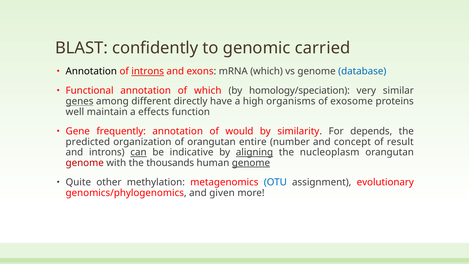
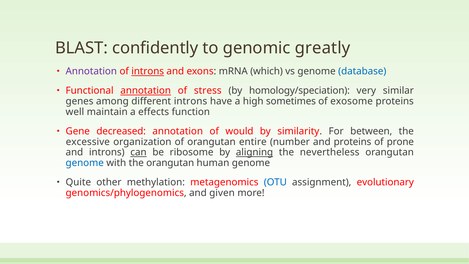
carried: carried -> greatly
Annotation at (91, 71) colour: black -> purple
annotation at (146, 91) underline: none -> present
of which: which -> stress
genes underline: present -> none
different directly: directly -> introns
organisms: organisms -> sometimes
frequently: frequently -> decreased
depends: depends -> between
predicted: predicted -> excessive
and concept: concept -> proteins
result: result -> prone
indicative: indicative -> ribosome
nucleoplasm: nucleoplasm -> nevertheless
genome at (85, 163) colour: red -> blue
the thousands: thousands -> orangutan
genome at (251, 163) underline: present -> none
